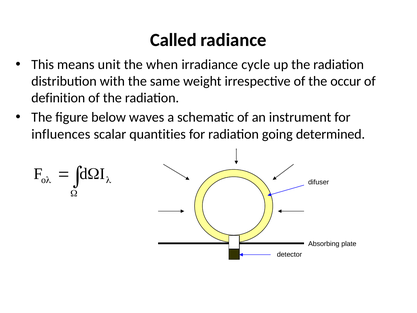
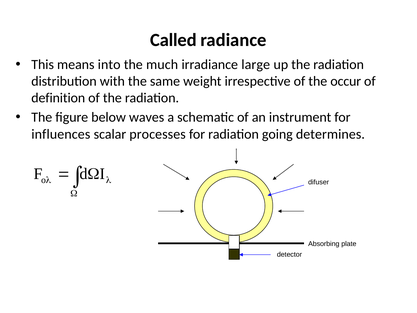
unit: unit -> into
when: when -> much
cycle: cycle -> large
quantities: quantities -> processes
determined: determined -> determines
